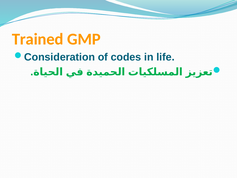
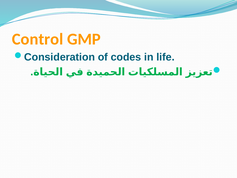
Trained: Trained -> Control
